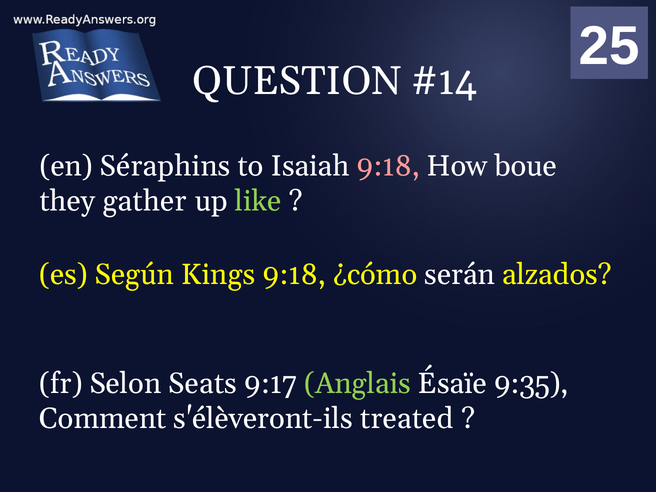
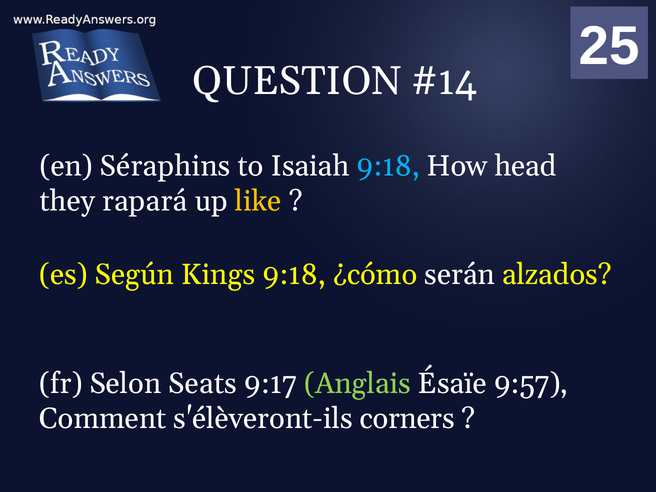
9:18 at (388, 166) colour: pink -> light blue
boue: boue -> head
gather: gather -> rapará
like colour: light green -> yellow
9:35: 9:35 -> 9:57
treated: treated -> corners
